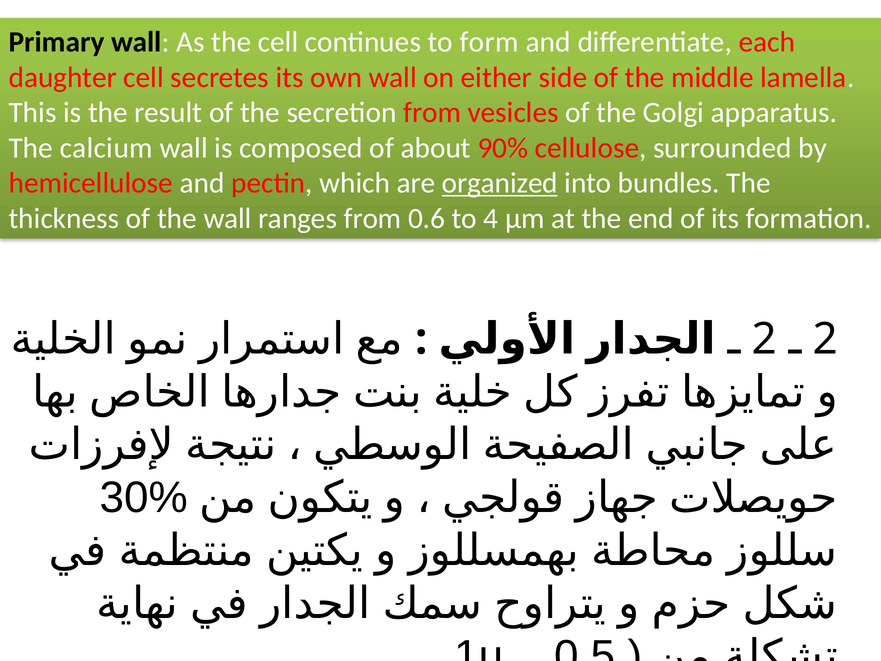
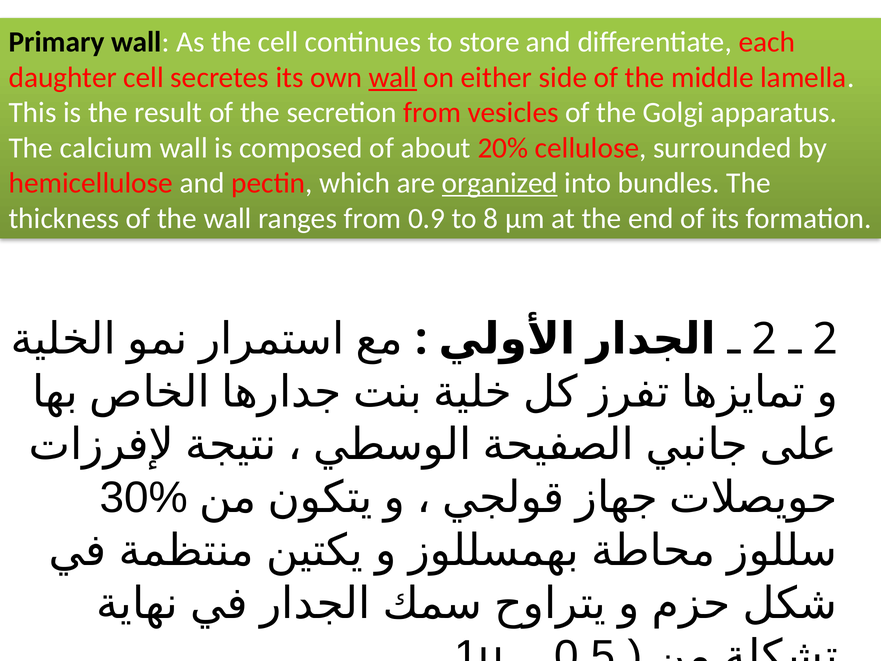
form: form -> store
wall at (393, 77) underline: none -> present
90%: 90% -> 20%
0.6: 0.6 -> 0.9
4: 4 -> 8
